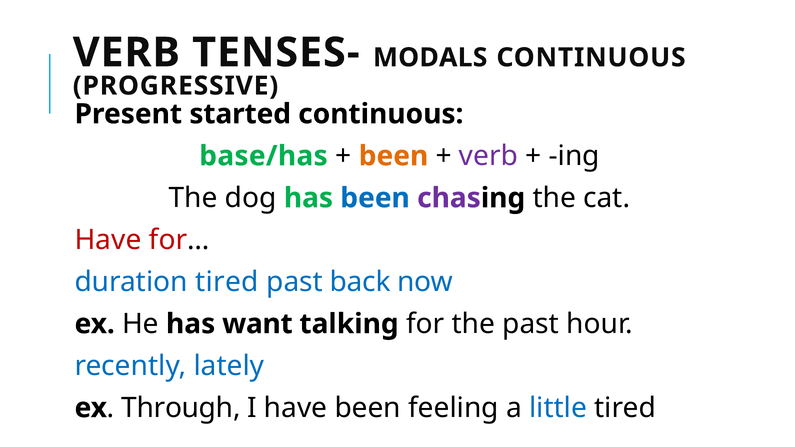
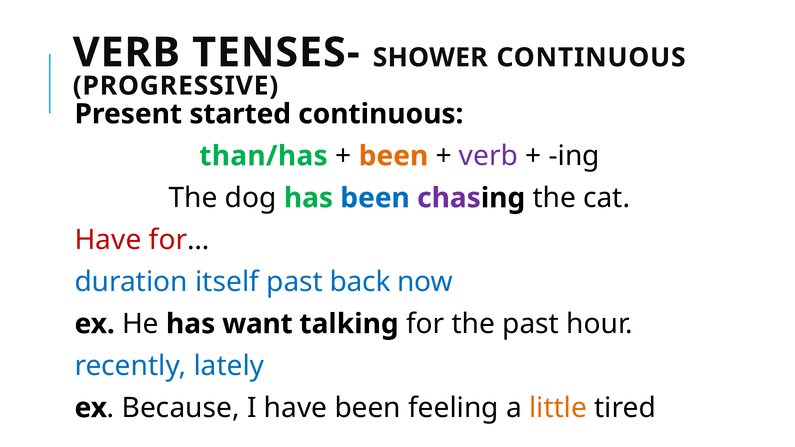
MODALS: MODALS -> SHOWER
base/has: base/has -> than/has
duration tired: tired -> itself
Through: Through -> Because
little colour: blue -> orange
